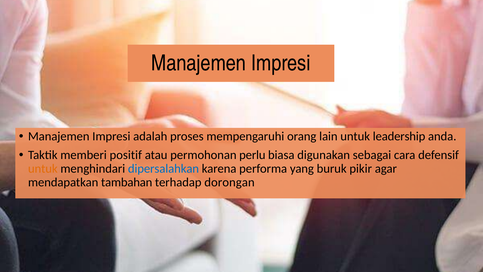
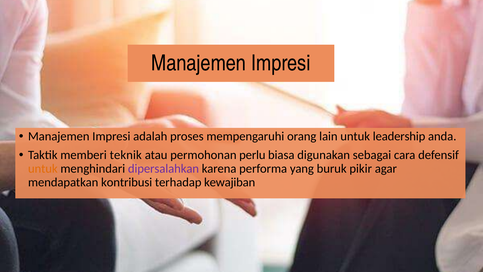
positif: positif -> teknik
dipersalahkan colour: blue -> purple
tambahan: tambahan -> kontribusi
dorongan: dorongan -> kewajiban
